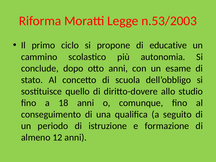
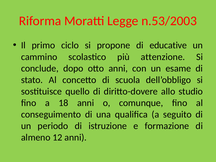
autonomia: autonomia -> attenzione
